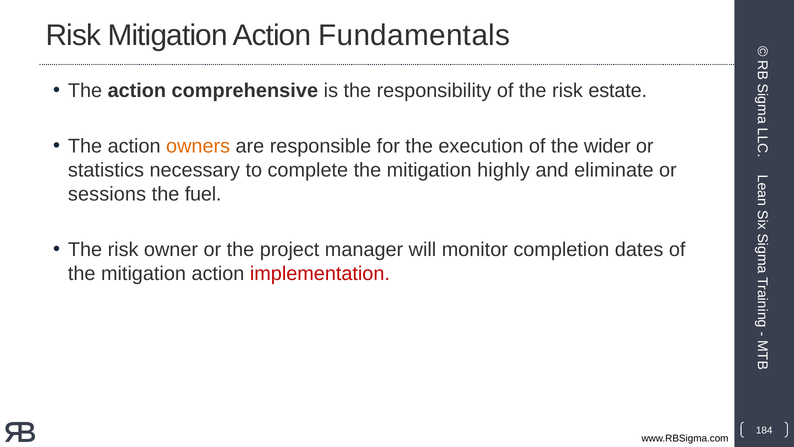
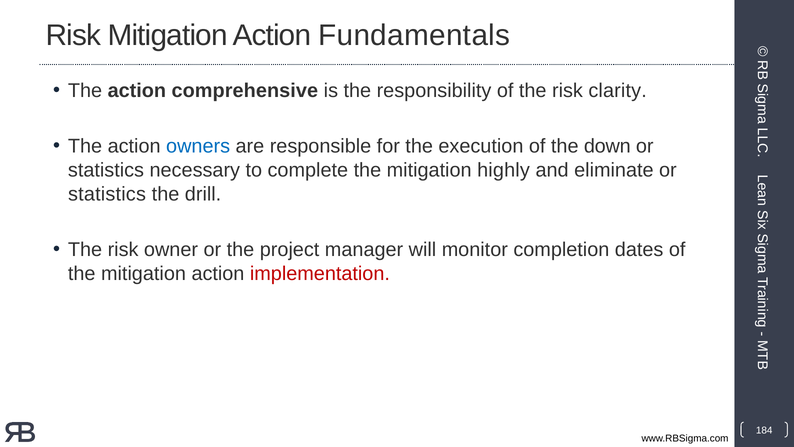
estate: estate -> clarity
owners colour: orange -> blue
wider: wider -> down
sessions at (107, 194): sessions -> statistics
fuel: fuel -> drill
